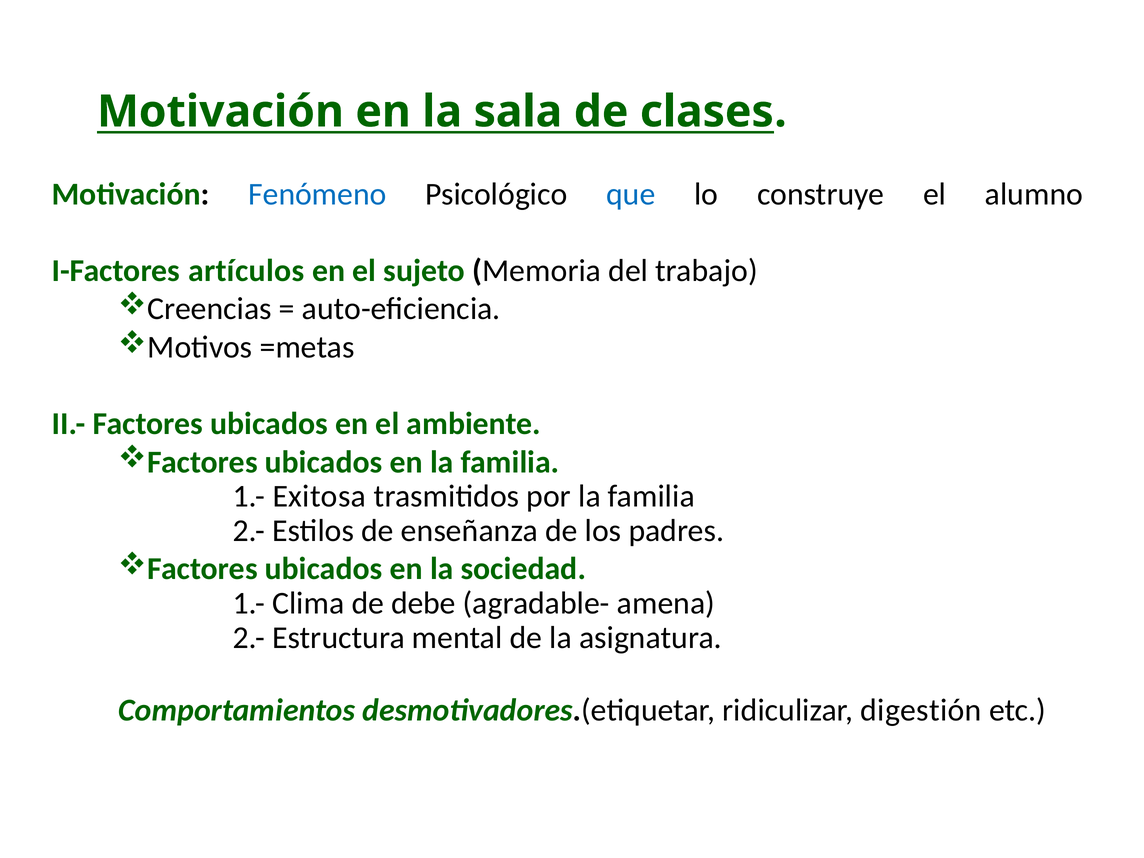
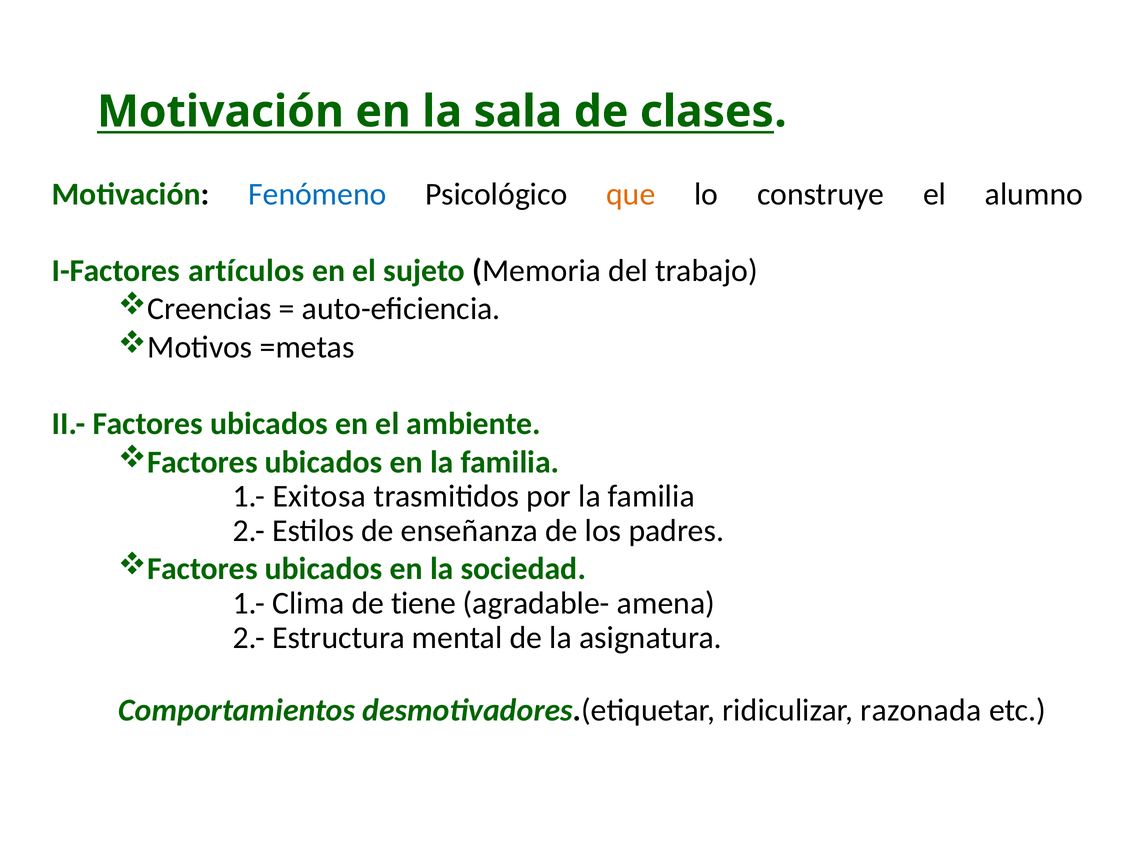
que colour: blue -> orange
debe: debe -> tiene
digestión: digestión -> razonada
